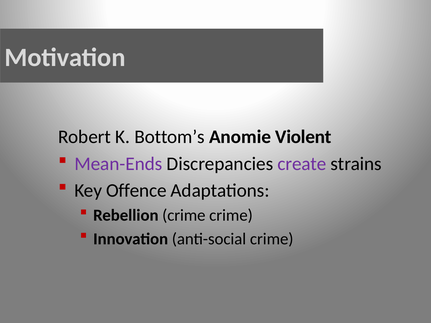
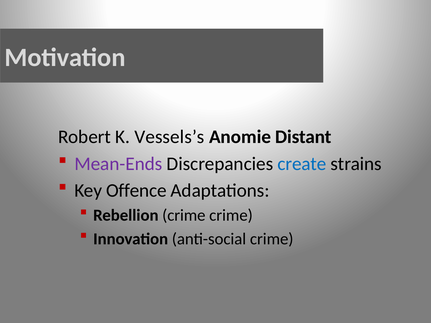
Bottom’s: Bottom’s -> Vessels’s
Violent: Violent -> Distant
create colour: purple -> blue
